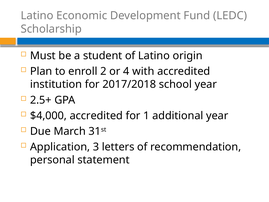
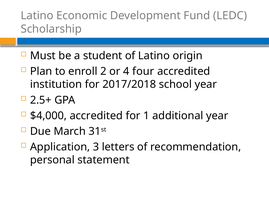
with: with -> four
